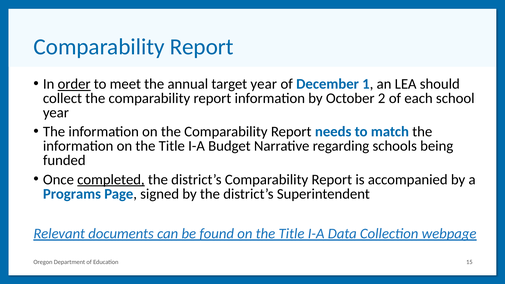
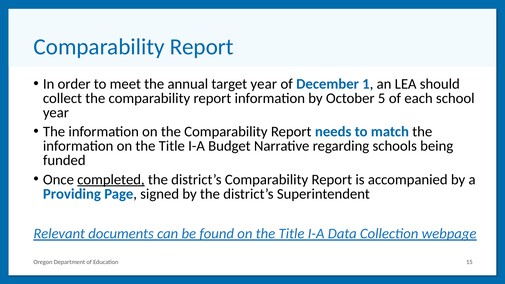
order underline: present -> none
2: 2 -> 5
Programs: Programs -> Providing
